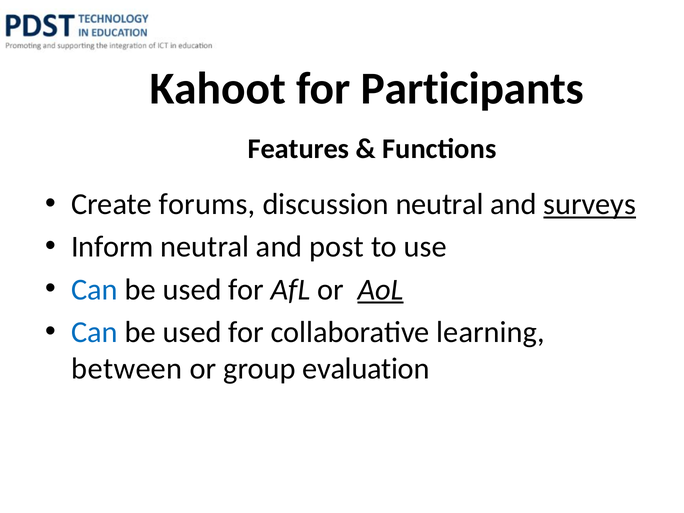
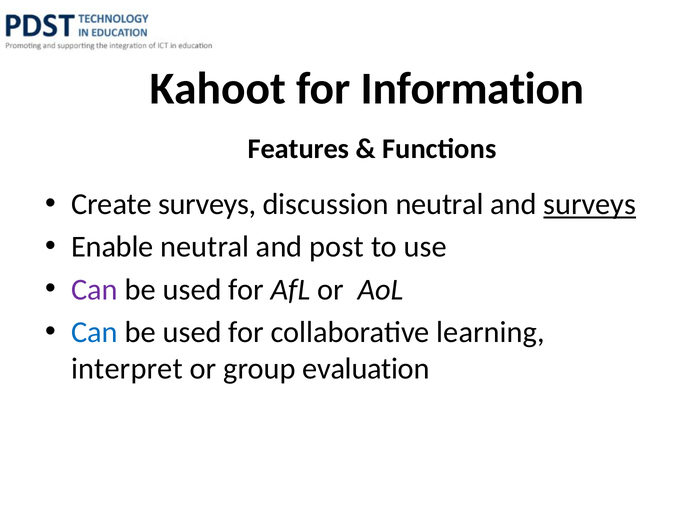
Participants: Participants -> Information
Create forums: forums -> surveys
Inform: Inform -> Enable
Can at (94, 290) colour: blue -> purple
AoL underline: present -> none
between: between -> interpret
